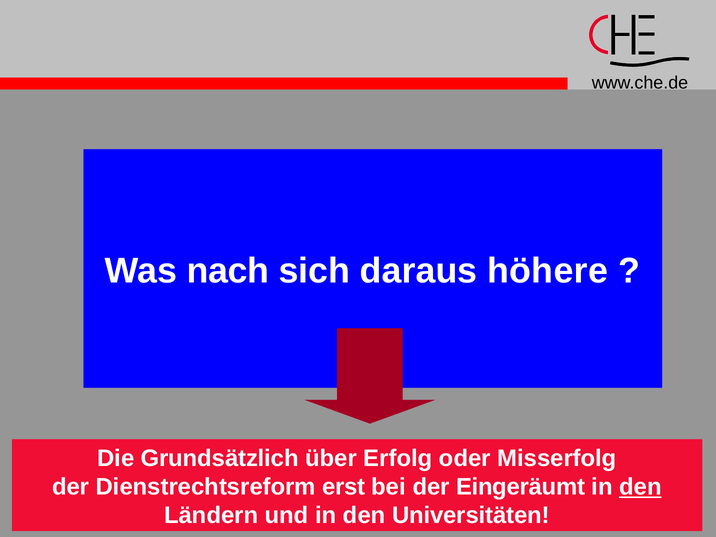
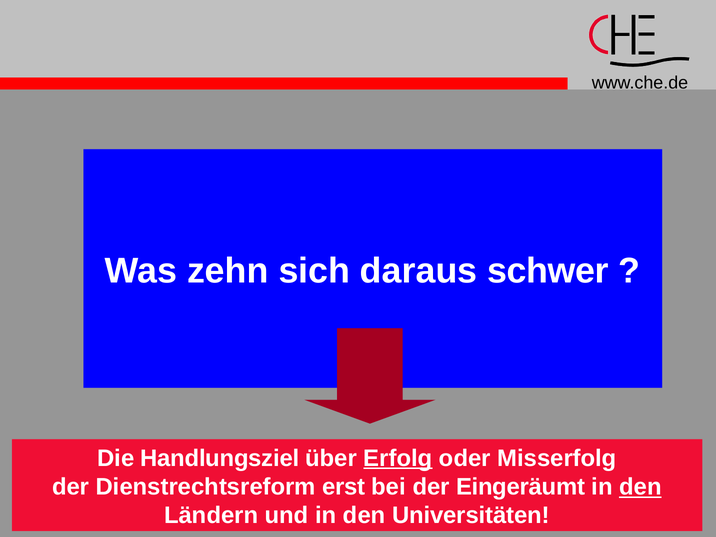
nach: nach -> zehn
höhere: höhere -> schwer
Grundsätzlich: Grundsätzlich -> Handlungsziel
Erfolg underline: none -> present
